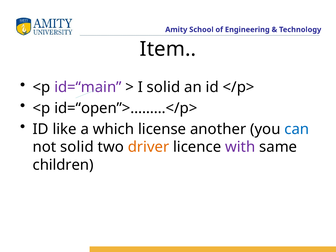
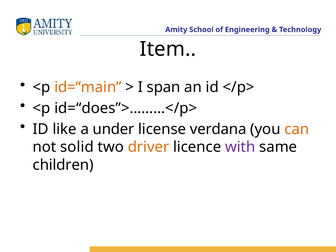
id=“main colour: purple -> orange
I solid: solid -> span
id=“open”>………</p>: id=“open”>………</p> -> id=“does”>………</p>
which: which -> under
another: another -> verdana
can colour: blue -> orange
